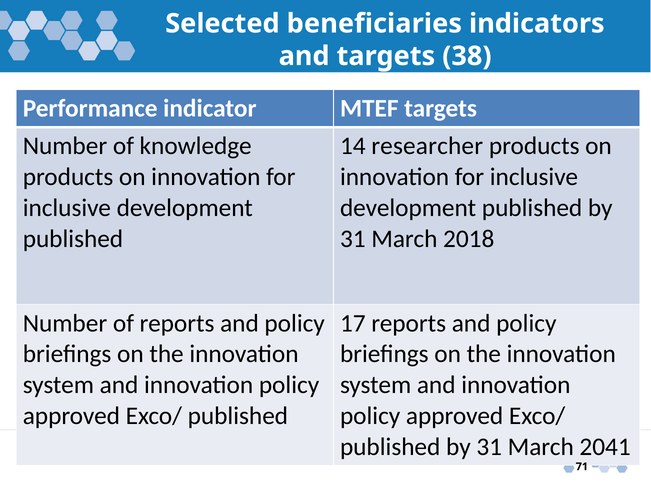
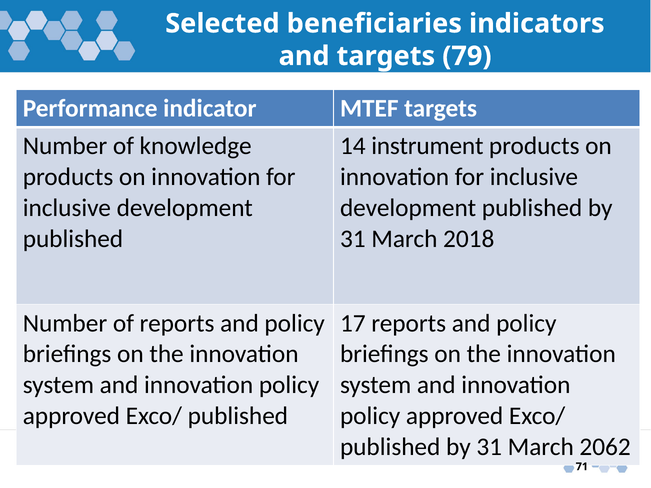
38: 38 -> 79
researcher: researcher -> instrument
2041: 2041 -> 2062
